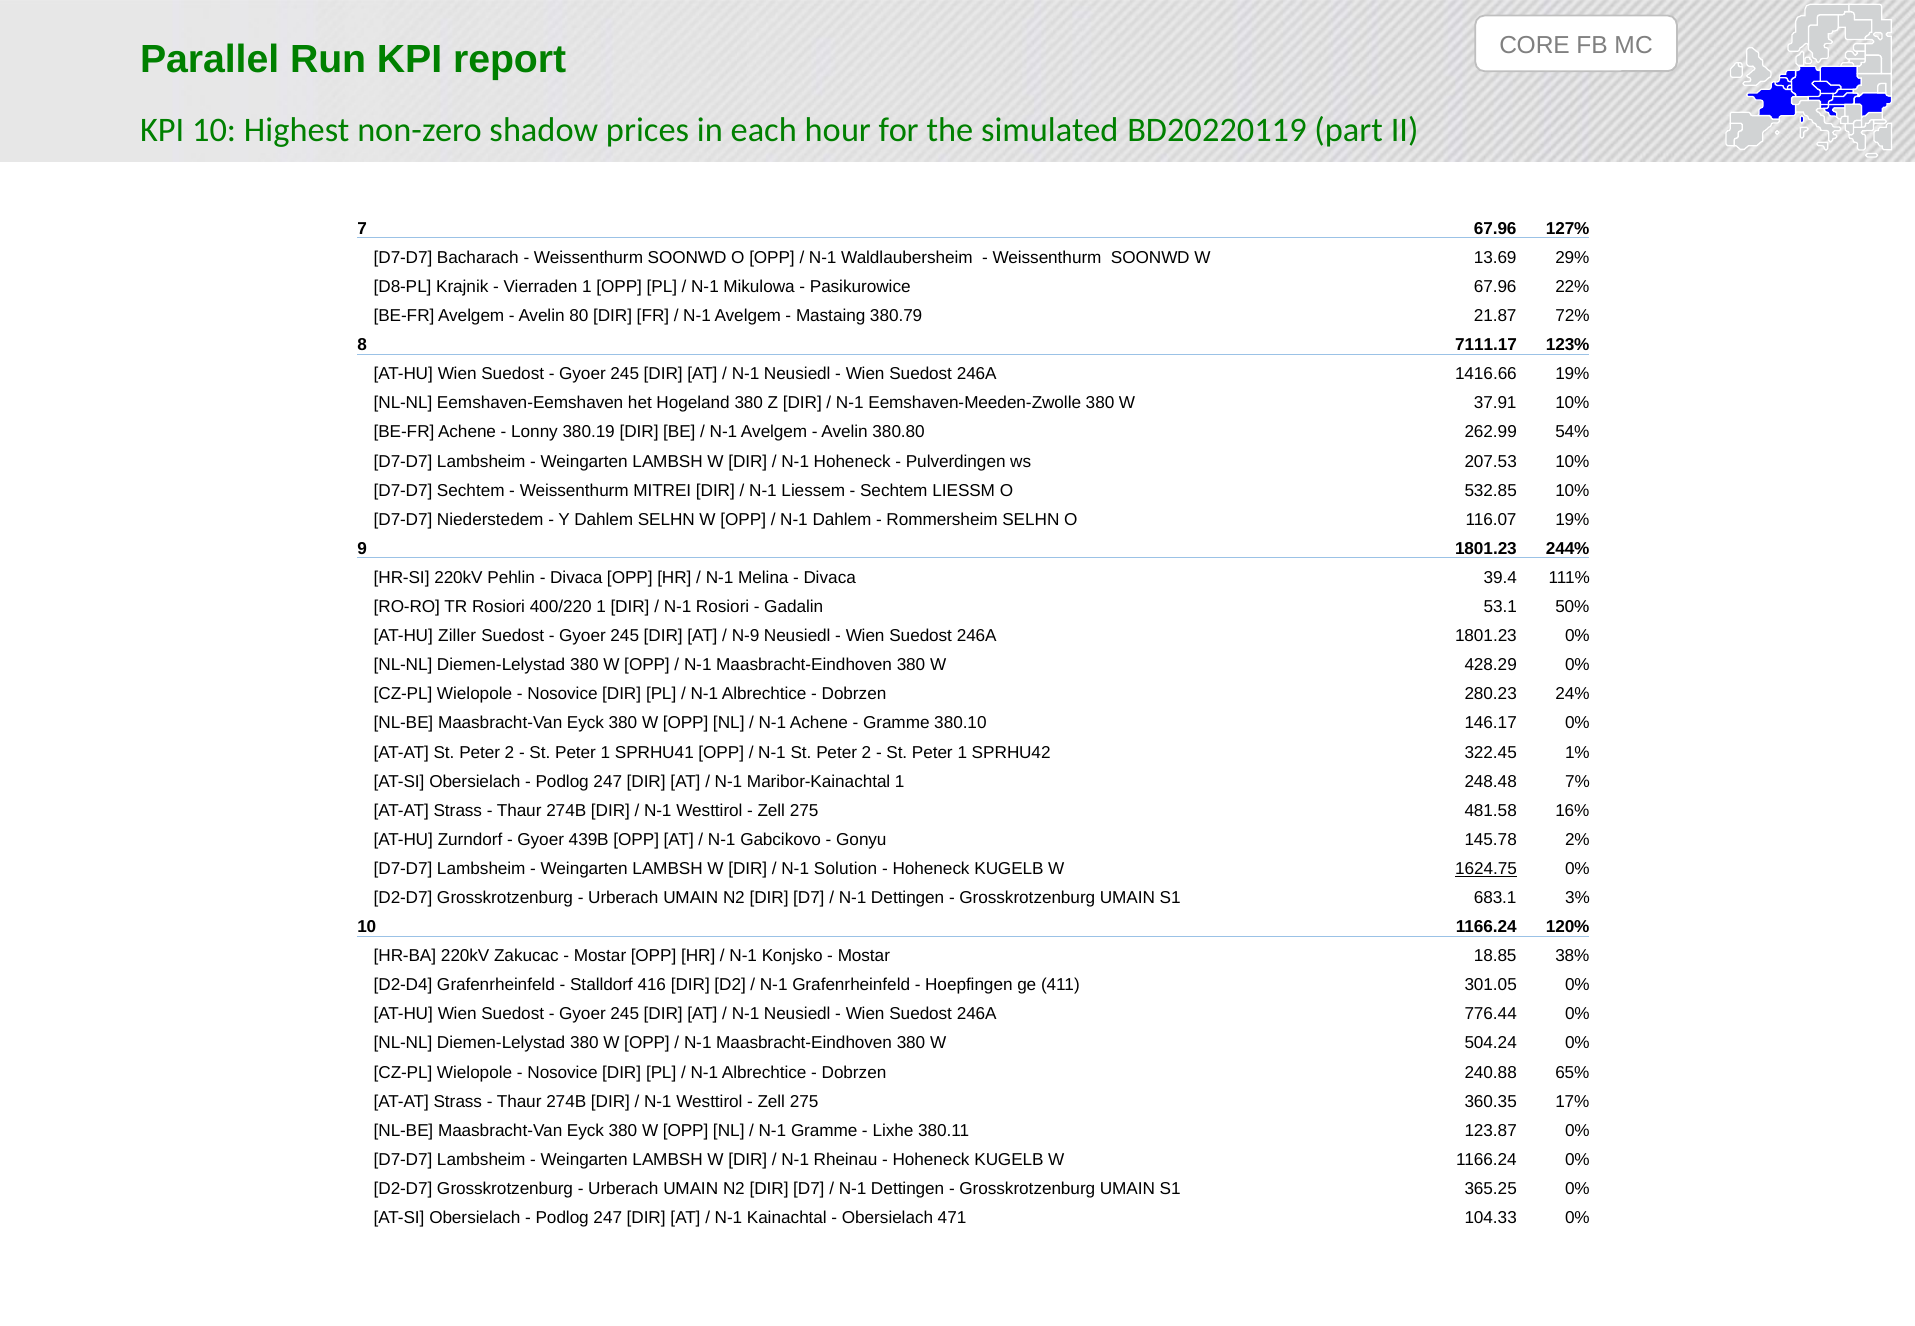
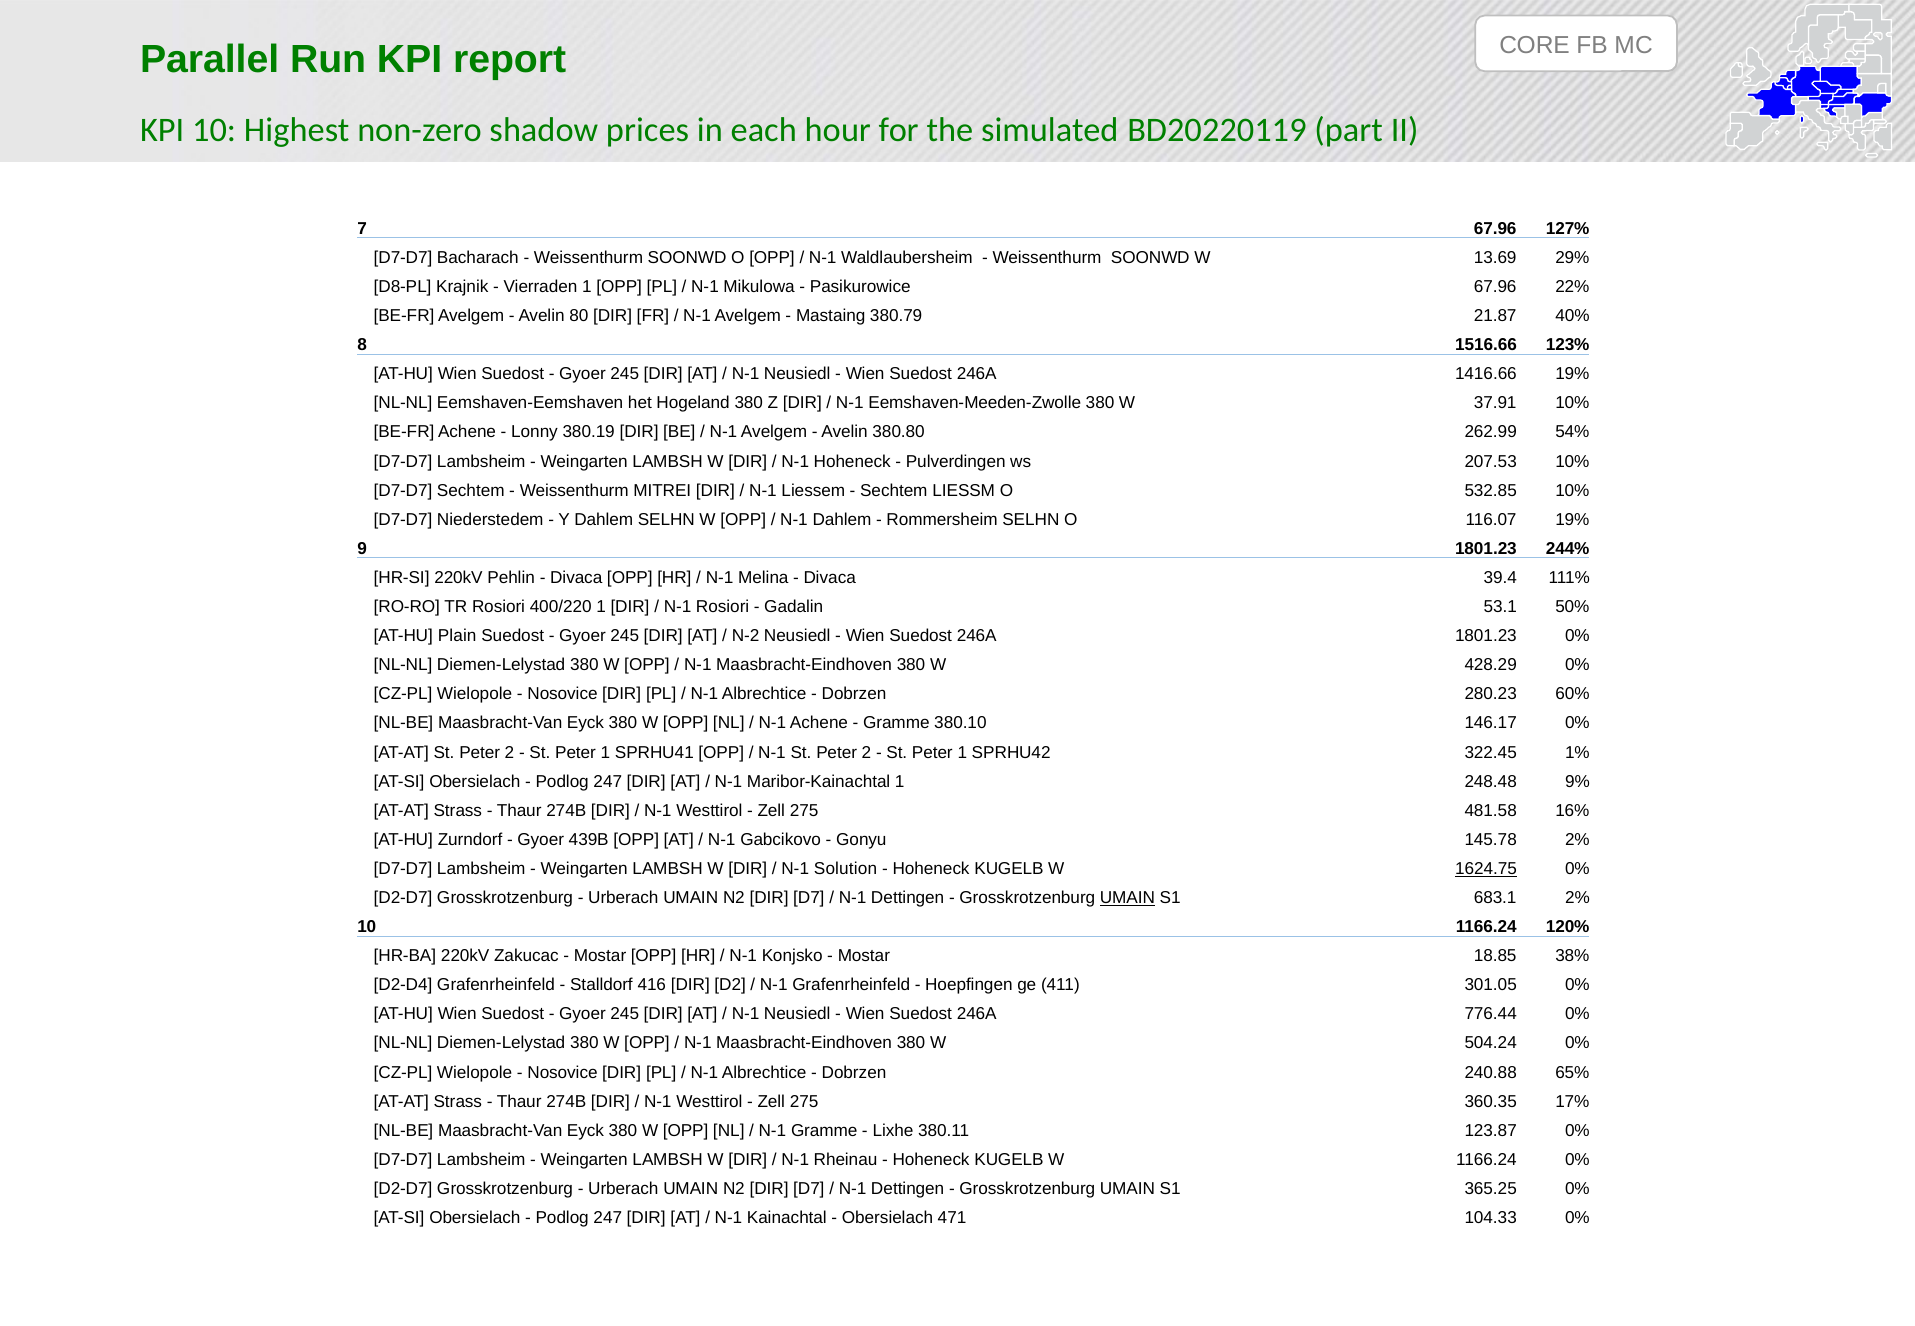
72%: 72% -> 40%
7111.17: 7111.17 -> 1516.66
Ziller: Ziller -> Plain
N-9: N-9 -> N-2
24%: 24% -> 60%
7%: 7% -> 9%
UMAIN at (1127, 898) underline: none -> present
683.1 3%: 3% -> 2%
